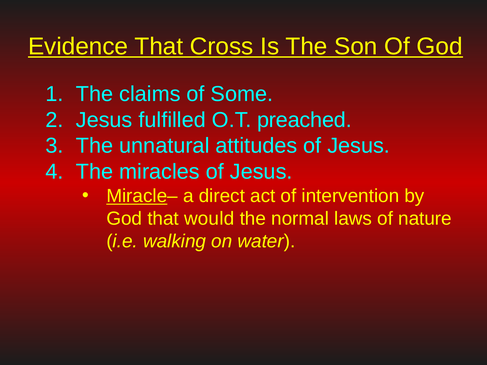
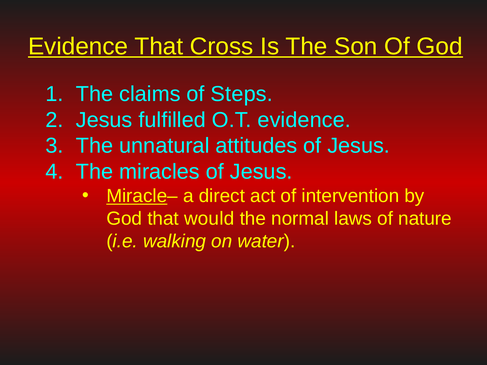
Some: Some -> Steps
O.T preached: preached -> evidence
